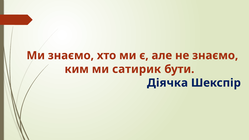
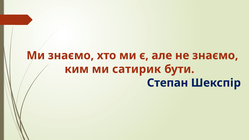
Діячка: Діячка -> Степан
